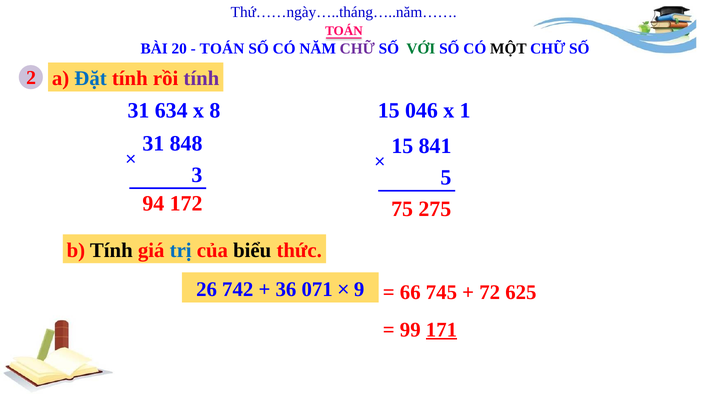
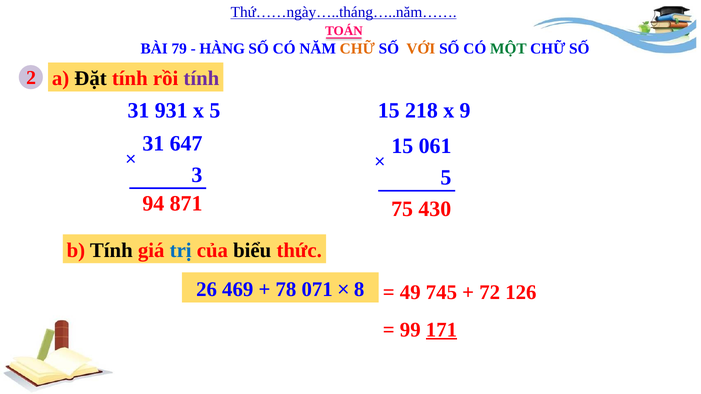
Thứ……ngày…..tháng…..năm…… underline: none -> present
20: 20 -> 79
TOÁN at (222, 49): TOÁN -> HÀNG
CHỮ at (357, 49) colour: purple -> orange
VỚI colour: green -> orange
MỘT colour: black -> green
Đặt colour: blue -> black
634: 634 -> 931
x 8: 8 -> 5
046: 046 -> 218
1: 1 -> 9
848: 848 -> 647
841: 841 -> 061
172: 172 -> 871
275: 275 -> 430
742: 742 -> 469
36: 36 -> 78
9: 9 -> 8
66: 66 -> 49
625: 625 -> 126
